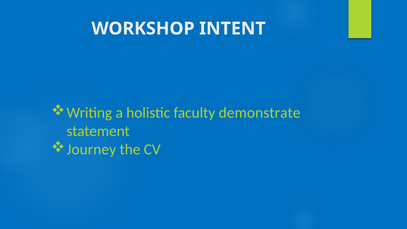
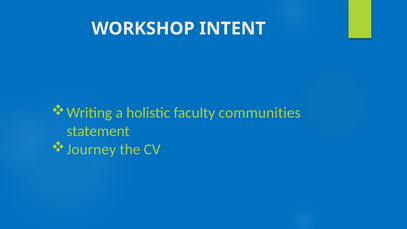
demonstrate: demonstrate -> communities
